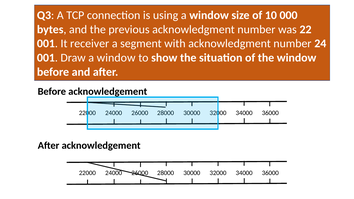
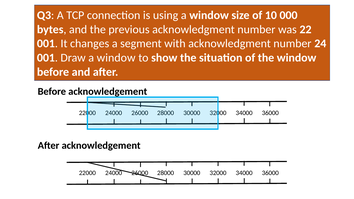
receiver: receiver -> changes
